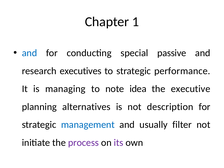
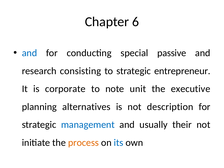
1: 1 -> 6
executives: executives -> consisting
performance: performance -> entrepreneur
managing: managing -> corporate
idea: idea -> unit
filter: filter -> their
process colour: purple -> orange
its colour: purple -> blue
